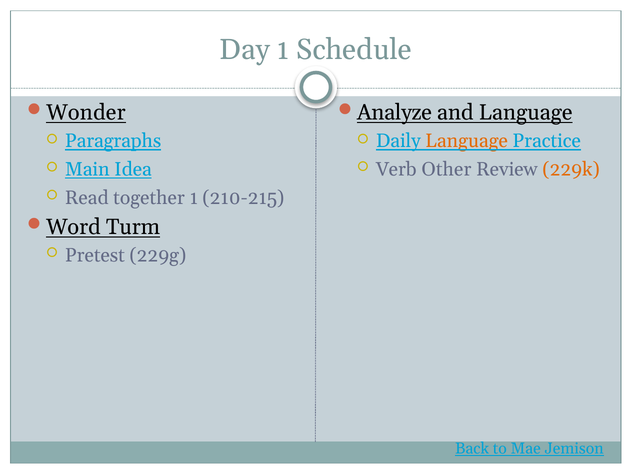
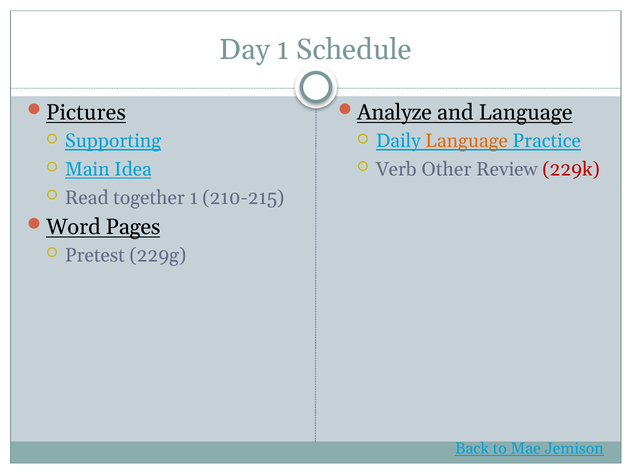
Wonder: Wonder -> Pictures
Paragraphs: Paragraphs -> Supporting
229k colour: orange -> red
Turm: Turm -> Pages
